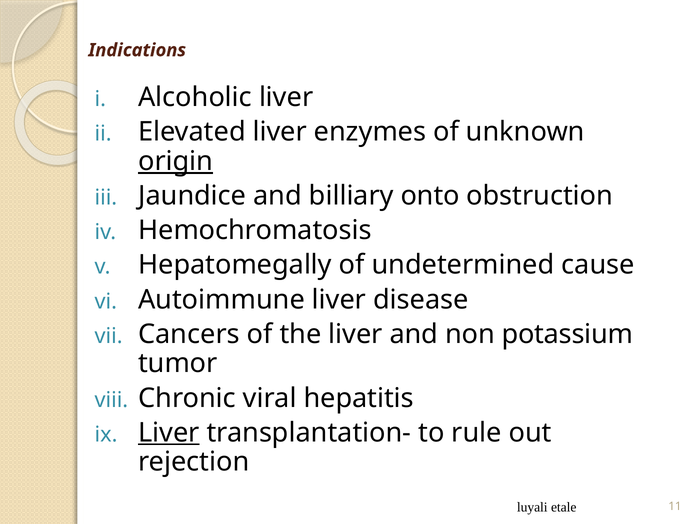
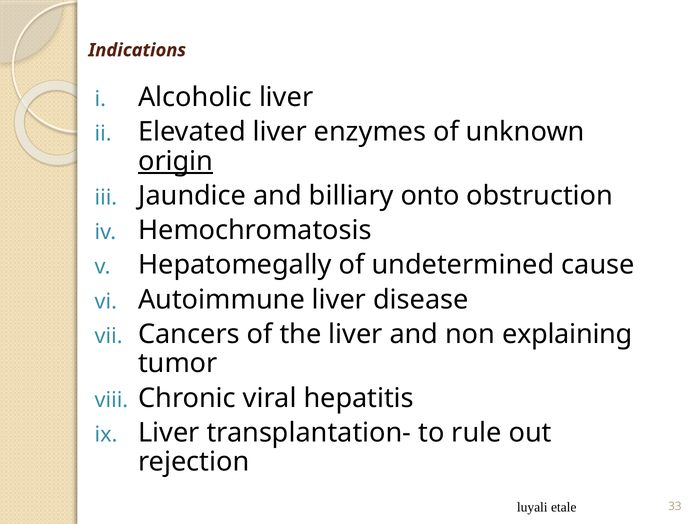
potassium: potassium -> explaining
Liver at (169, 432) underline: present -> none
11: 11 -> 33
